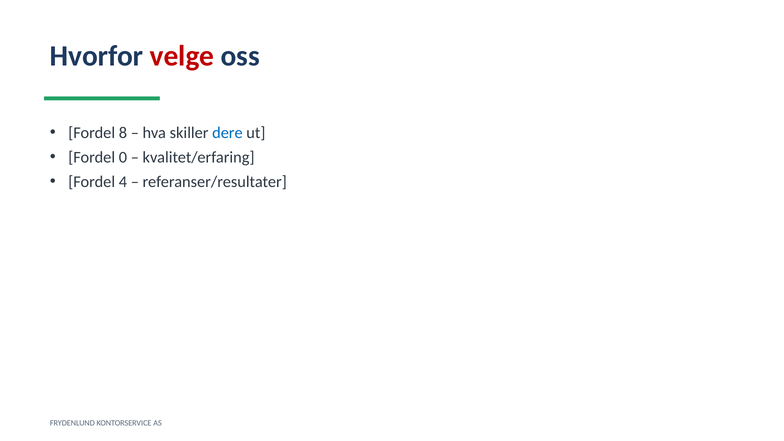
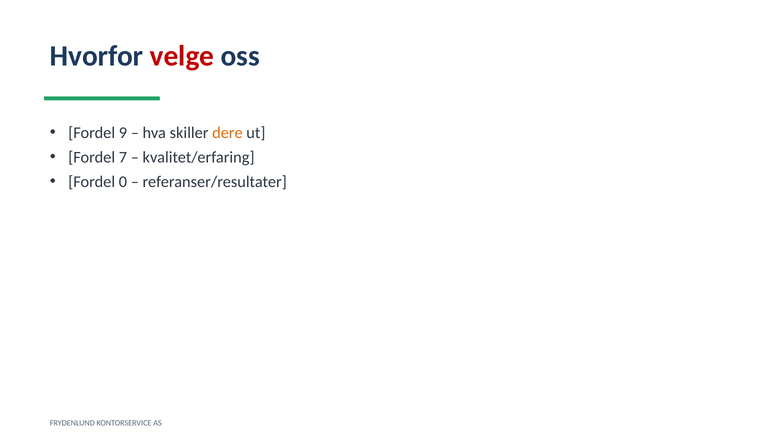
8: 8 -> 9
dere colour: blue -> orange
0: 0 -> 7
4: 4 -> 0
